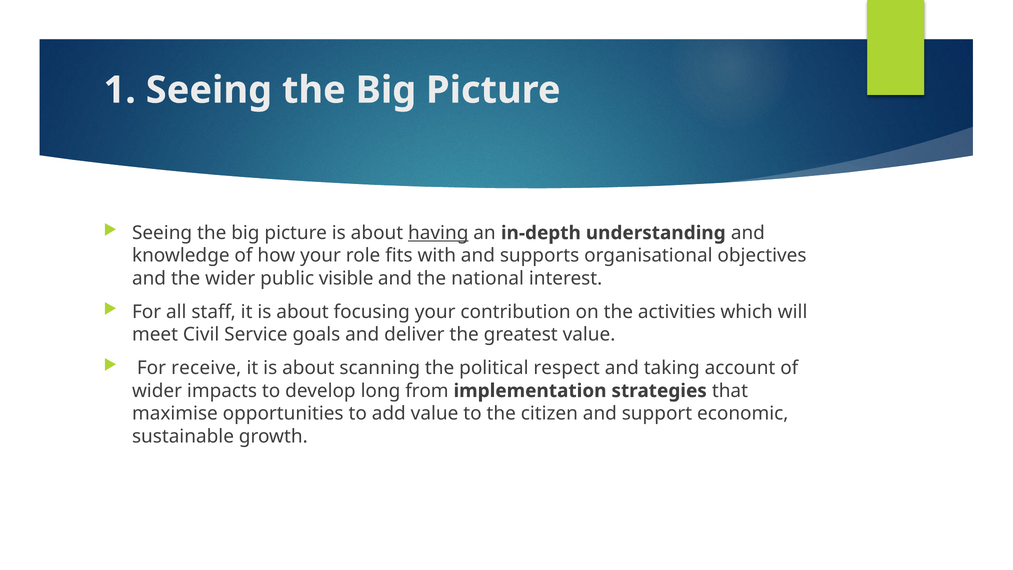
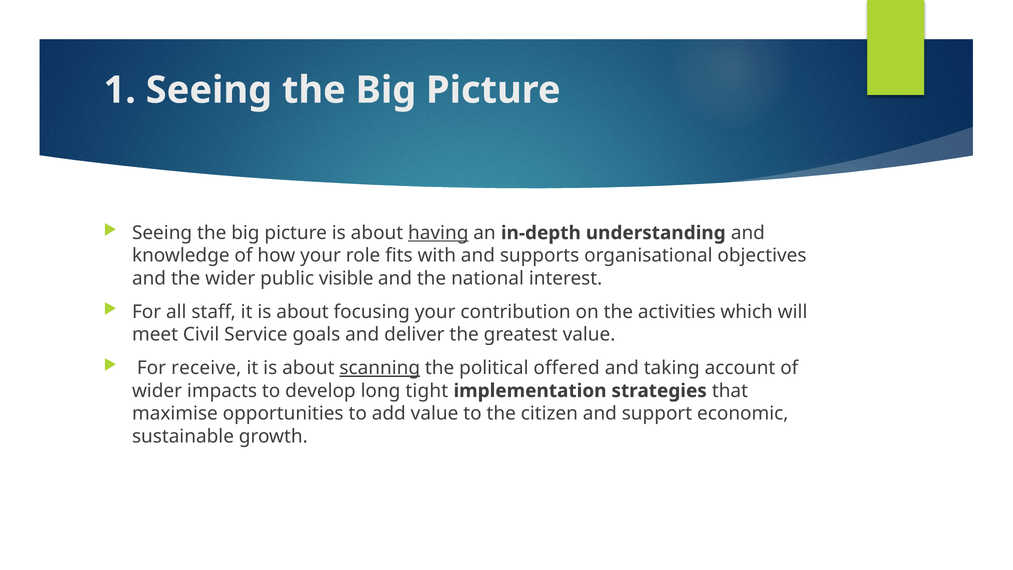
scanning underline: none -> present
respect: respect -> offered
from: from -> tight
